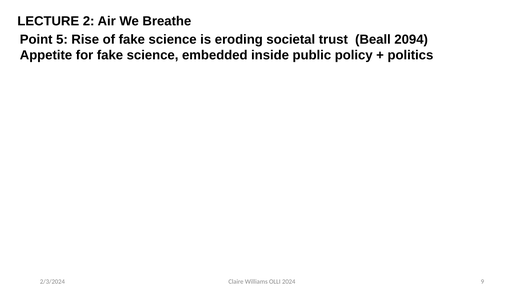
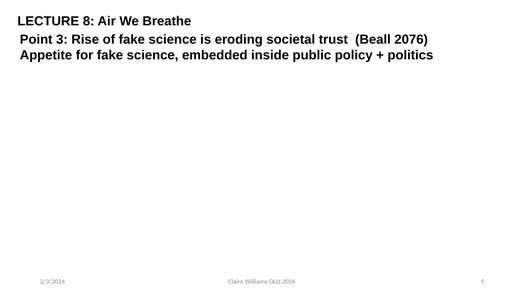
2: 2 -> 8
5: 5 -> 3
2094: 2094 -> 2076
